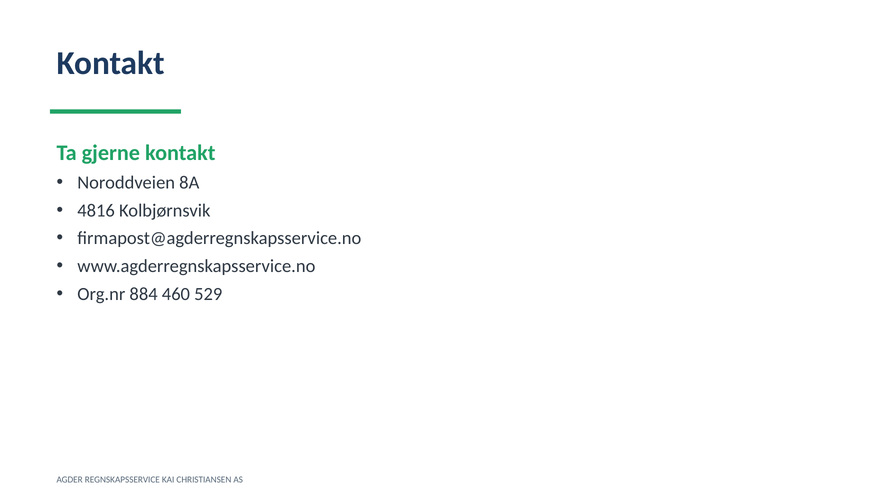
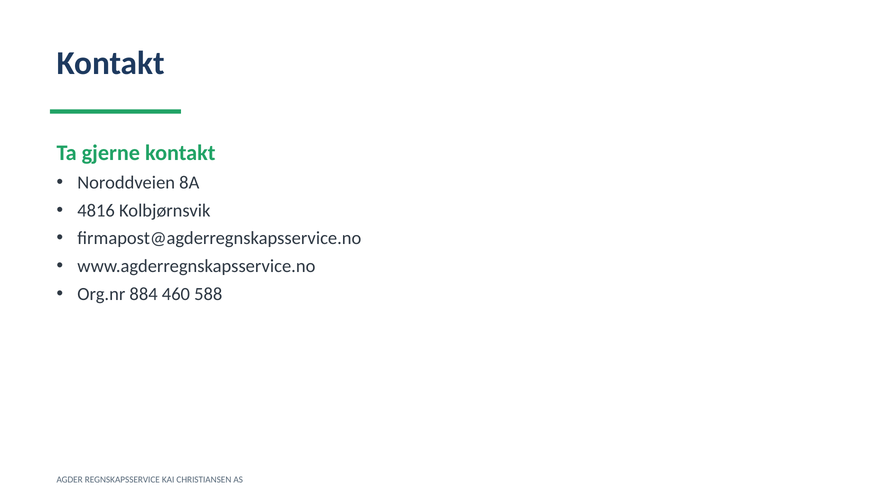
529: 529 -> 588
